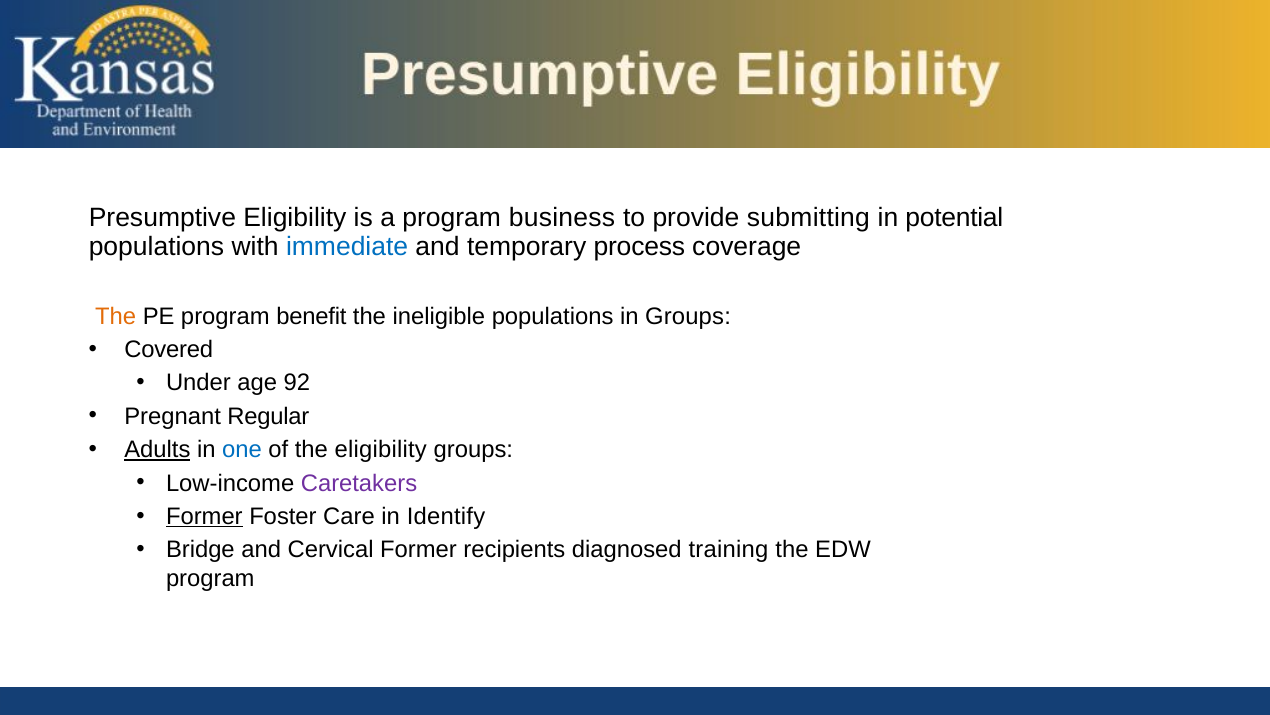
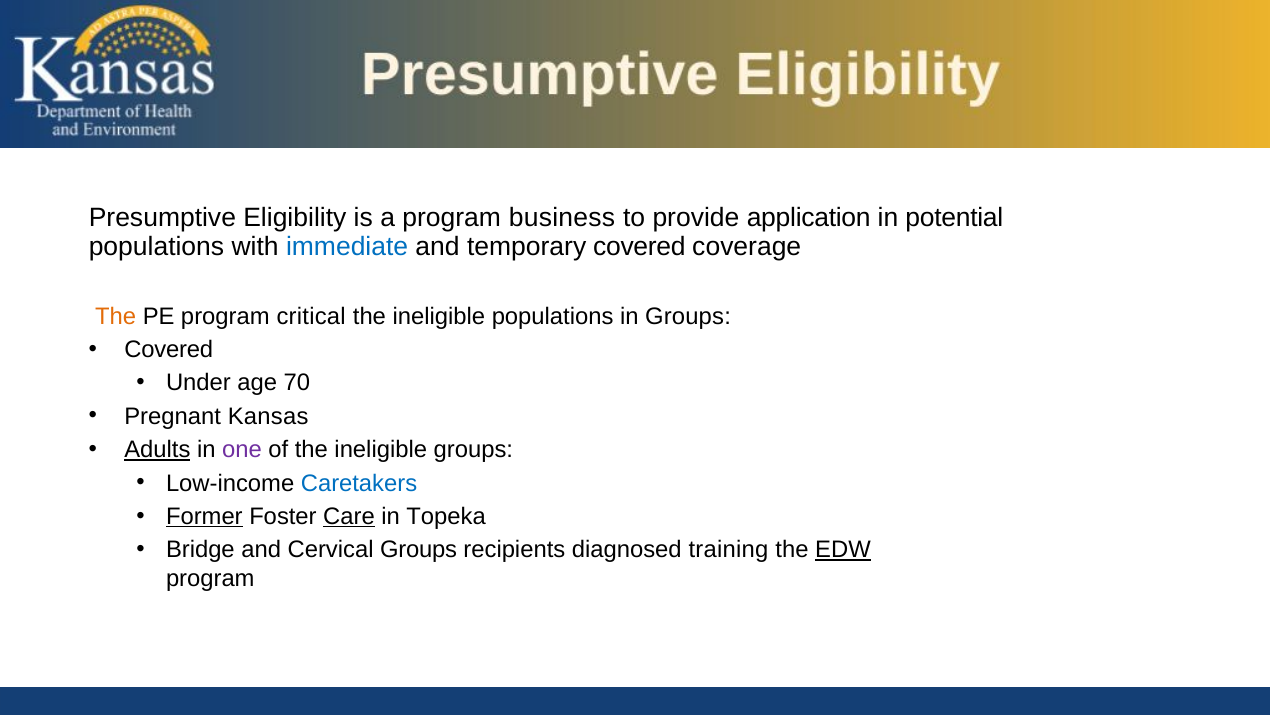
submitting: submitting -> application
temporary process: process -> covered
benefit: benefit -> critical
92: 92 -> 70
Regular: Regular -> Kansas
one colour: blue -> purple
of the eligibility: eligibility -> ineligible
Caretakers colour: purple -> blue
Care underline: none -> present
Identify: Identify -> Topeka
Cervical Former: Former -> Groups
EDW underline: none -> present
